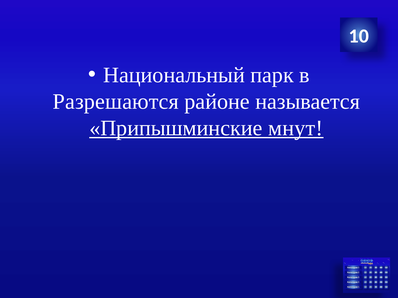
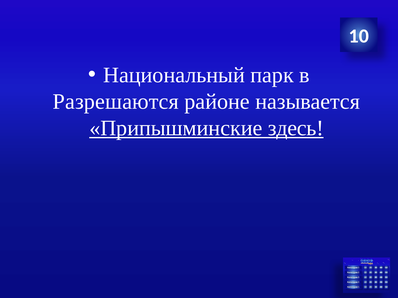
мнут: мнут -> здесь
